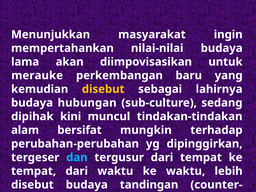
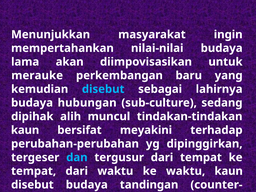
disebut at (103, 89) colour: yellow -> light blue
kini: kini -> alih
alam at (25, 130): alam -> kaun
mungkin: mungkin -> meyakini
waktu lebih: lebih -> kaun
